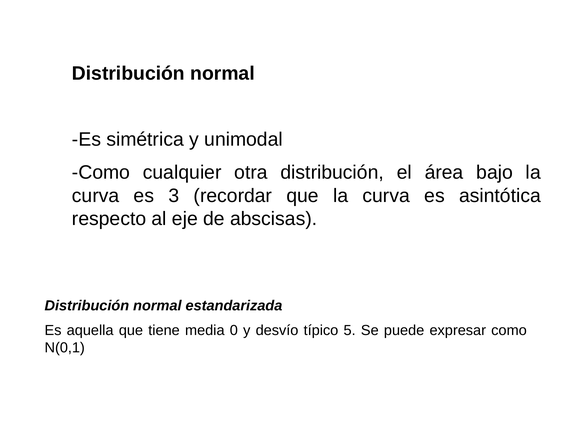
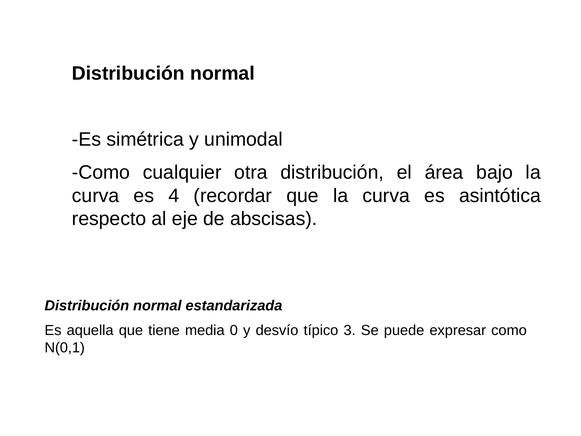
3: 3 -> 4
5: 5 -> 3
